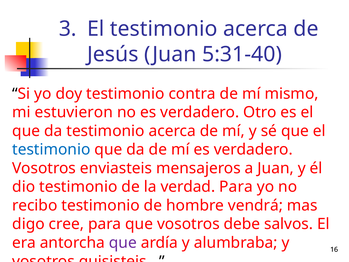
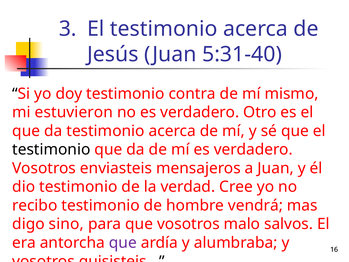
testimonio at (51, 149) colour: blue -> black
verdad Para: Para -> Cree
cree: cree -> sino
debe: debe -> malo
